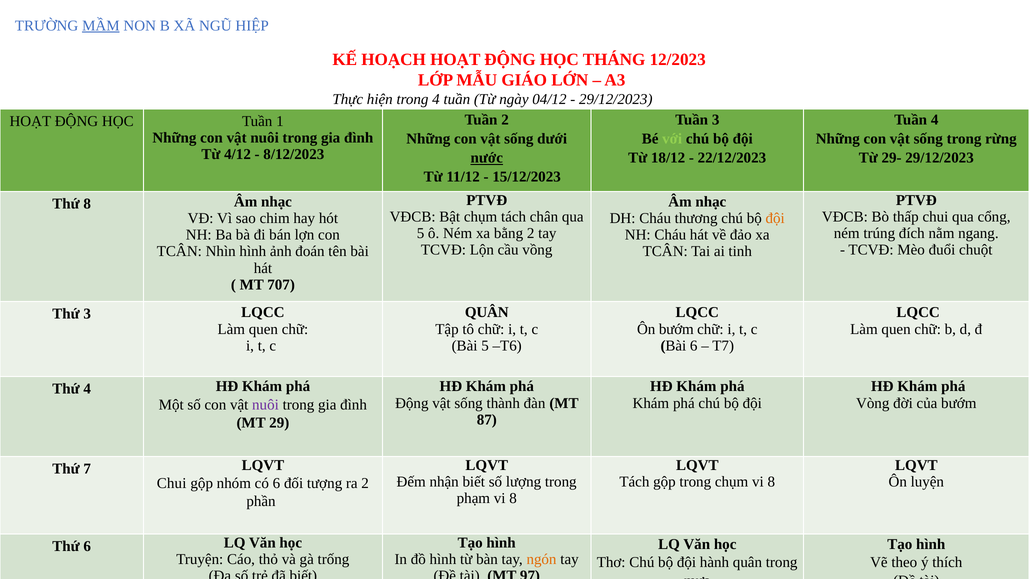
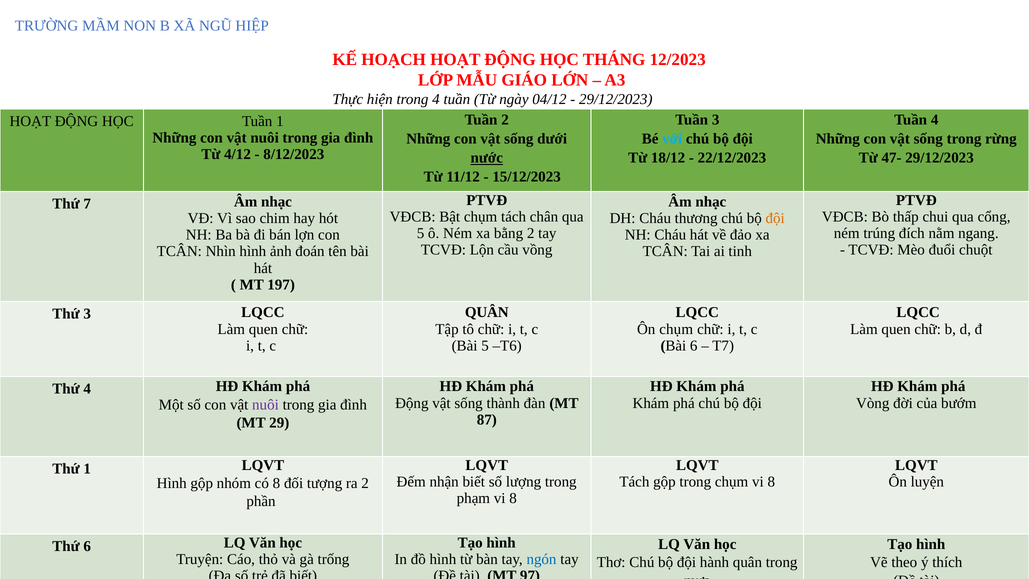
MẦM underline: present -> none
với colour: light green -> light blue
29-: 29- -> 47-
Thứ 8: 8 -> 7
707: 707 -> 197
Ôn bướm: bướm -> chụm
Thứ 7: 7 -> 1
Chui at (172, 483): Chui -> Hình
có 6: 6 -> 8
ngón colour: orange -> blue
